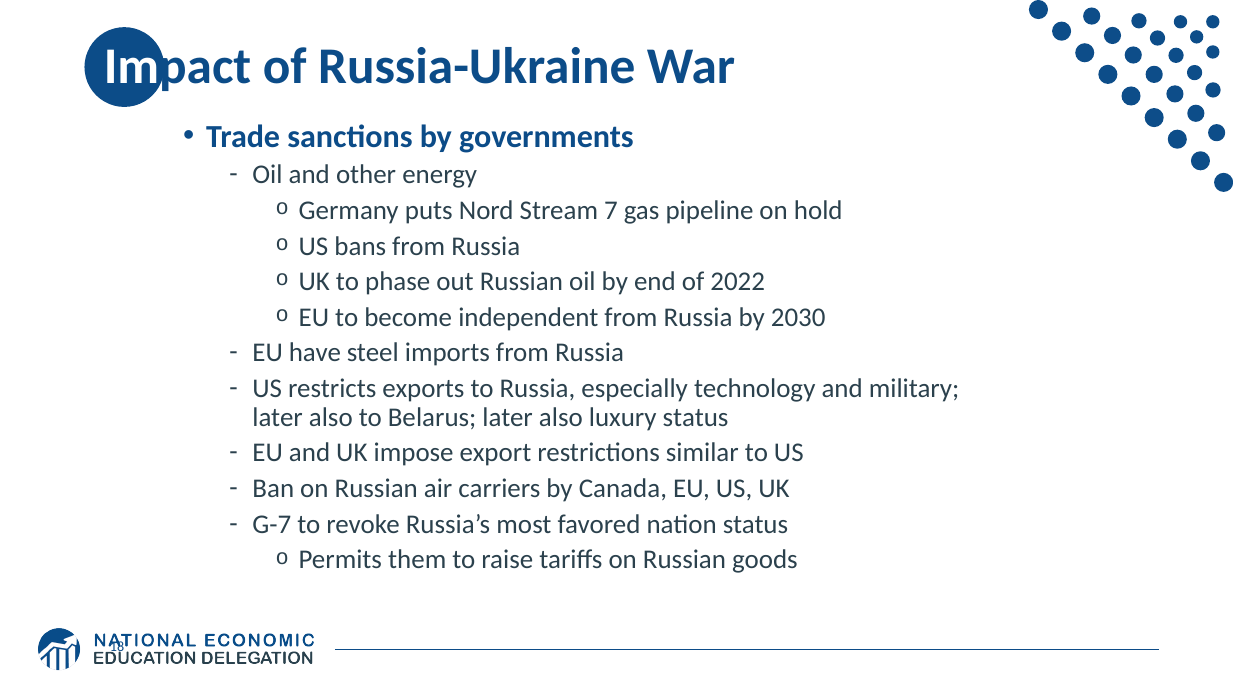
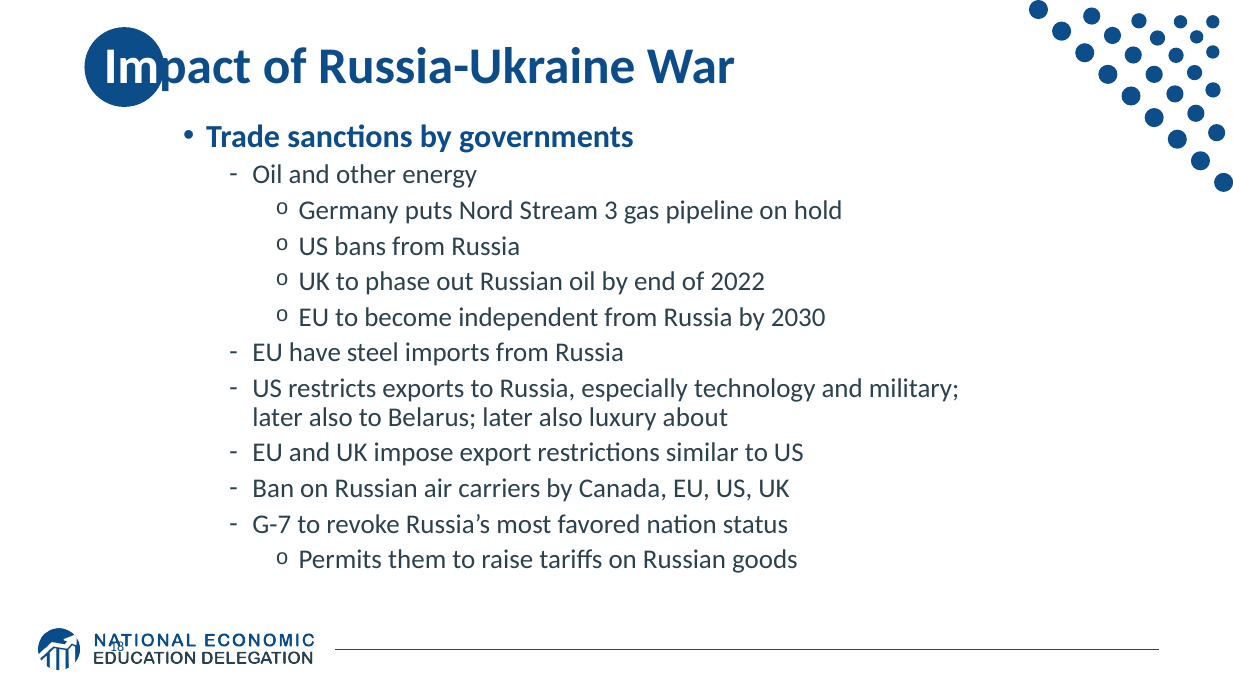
7: 7 -> 3
luxury status: status -> about
